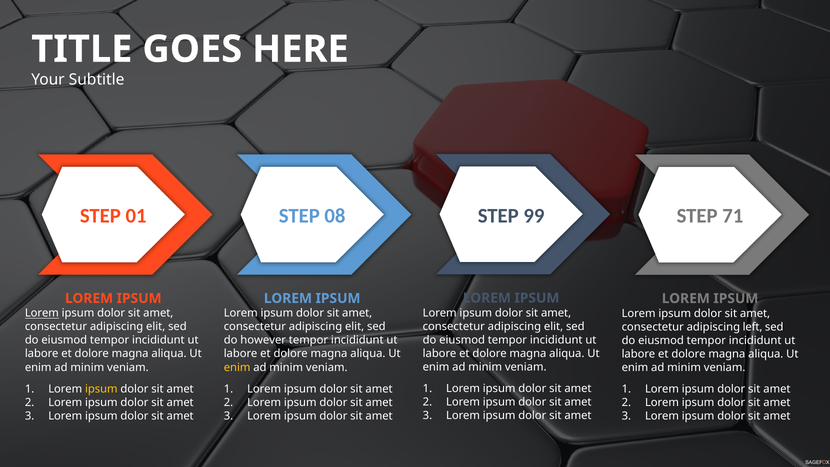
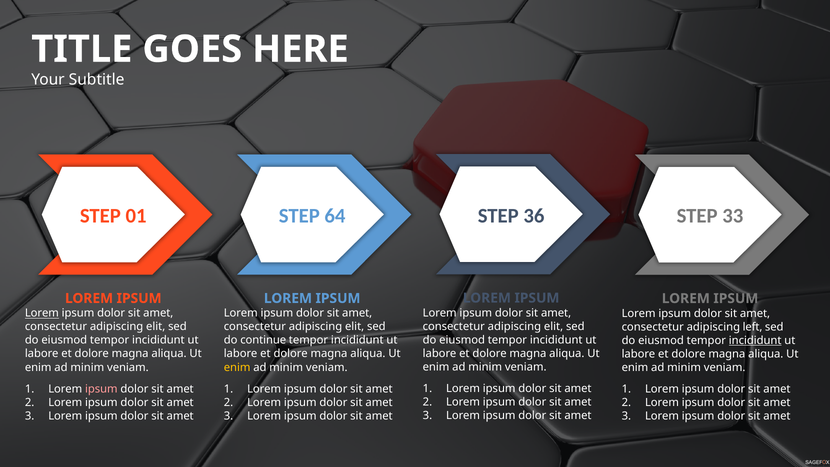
99: 99 -> 36
08: 08 -> 64
71: 71 -> 33
however: however -> continue
incididunt at (755, 340) underline: none -> present
ipsum at (101, 389) colour: yellow -> pink
